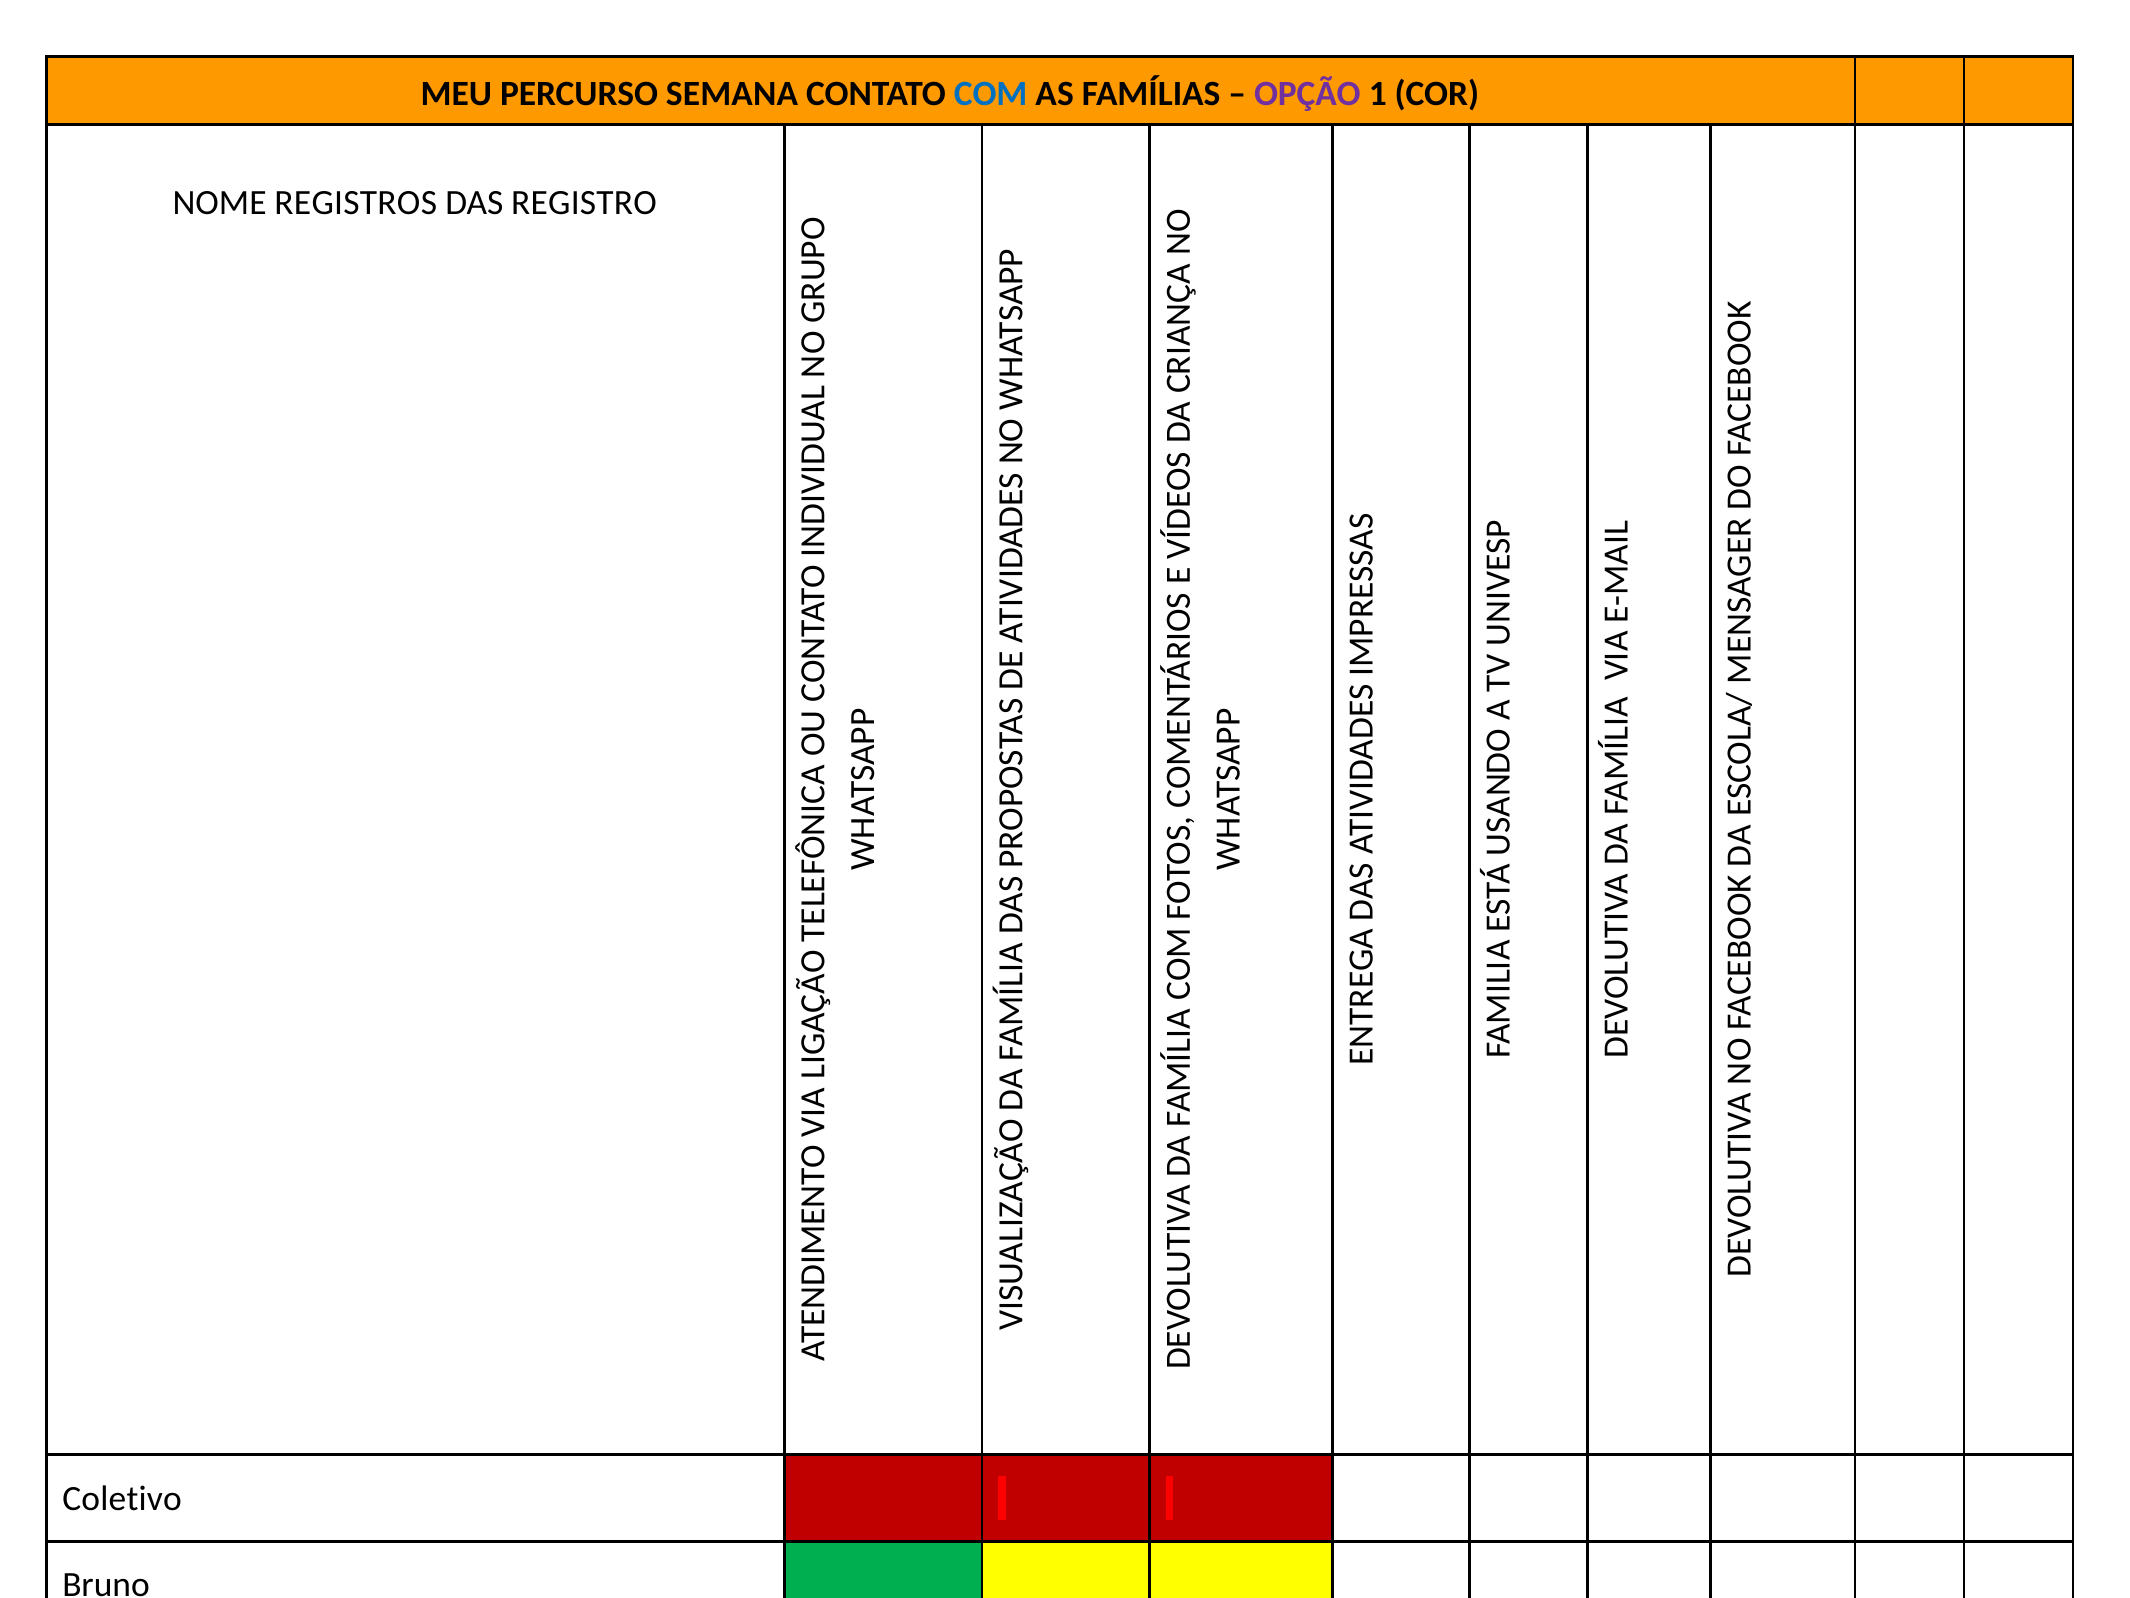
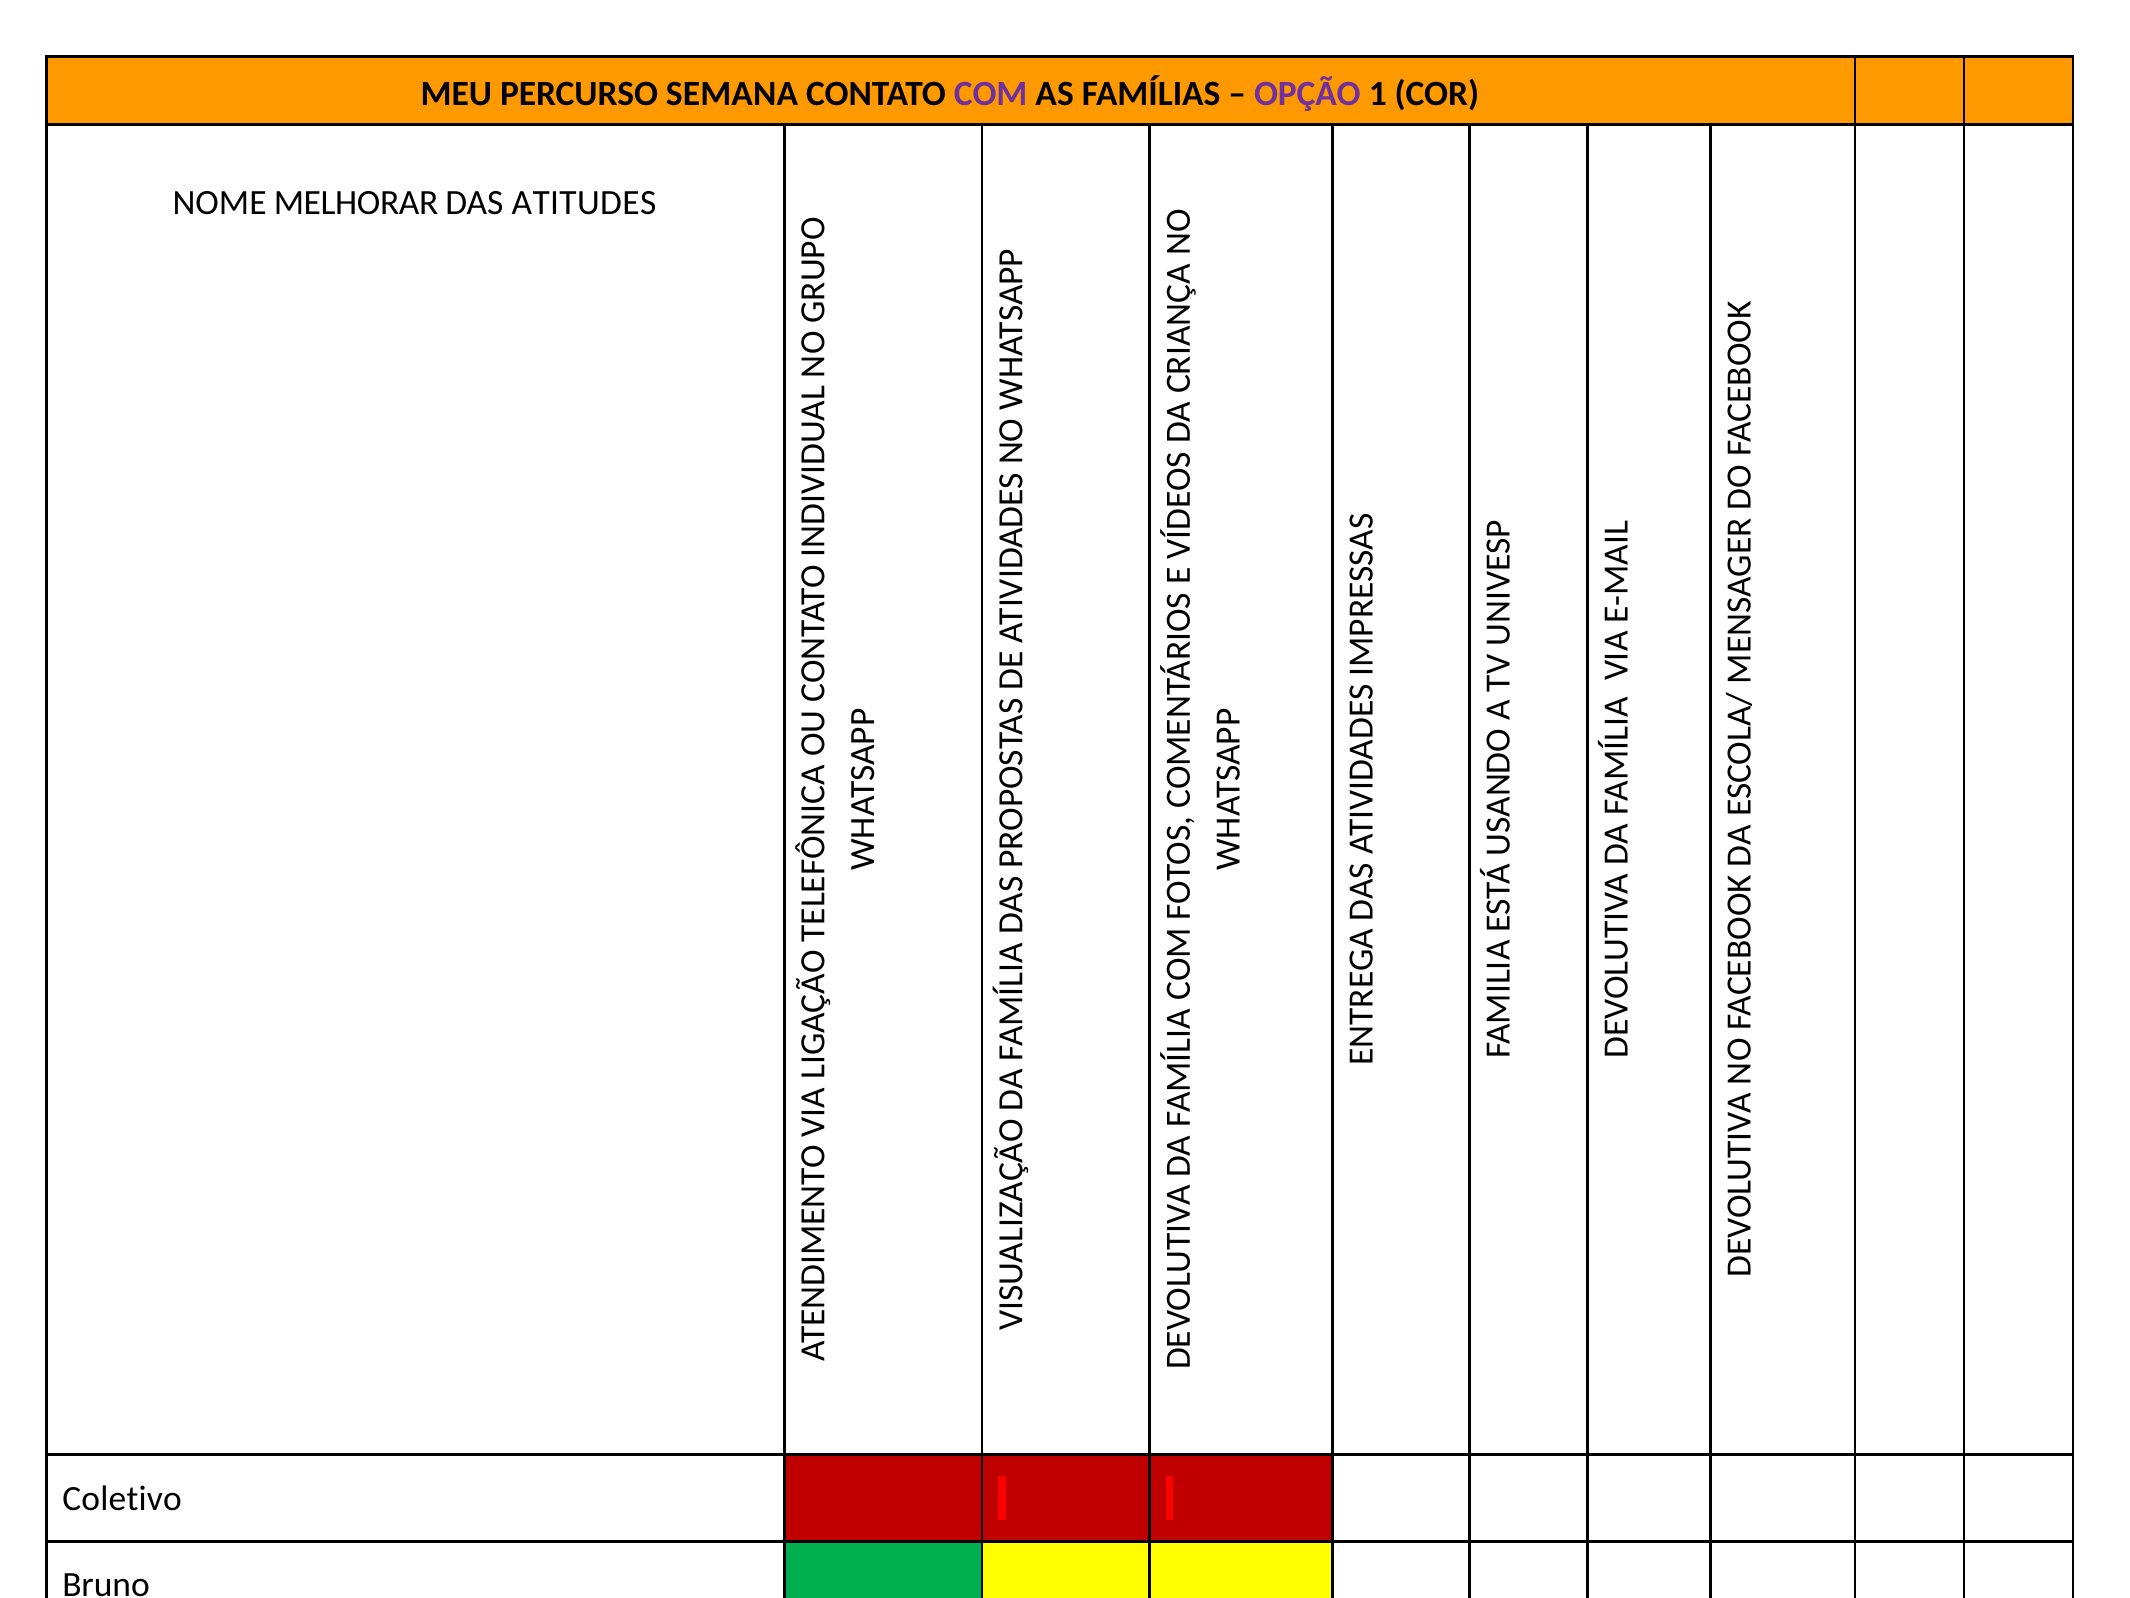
COM colour: blue -> purple
REGISTROS: REGISTROS -> MELHORAR
REGISTRO: REGISTRO -> ATITUDES
